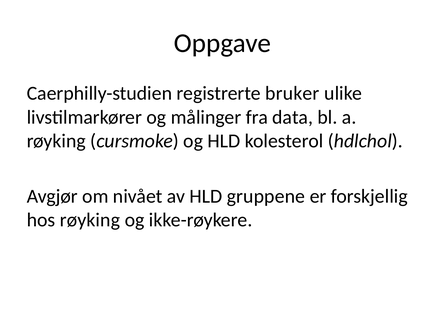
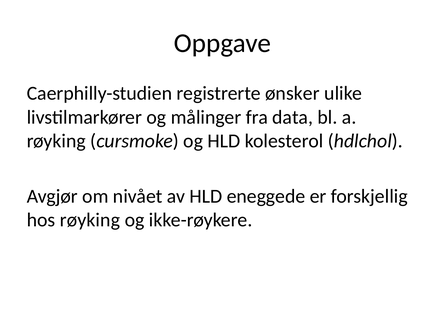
bruker: bruker -> ønsker
gruppene: gruppene -> eneggede
